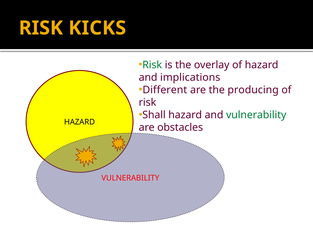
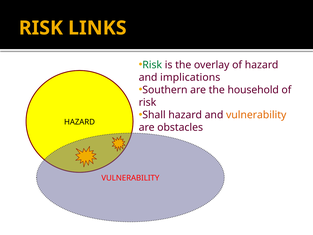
KICKS: KICKS -> LINKS
Different: Different -> Southern
producing: producing -> household
vulnerability at (256, 115) colour: green -> orange
